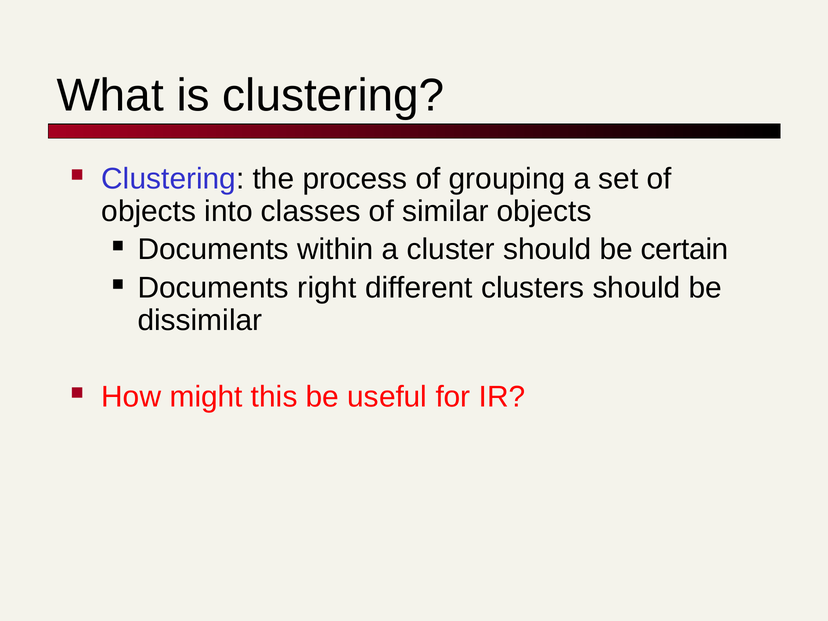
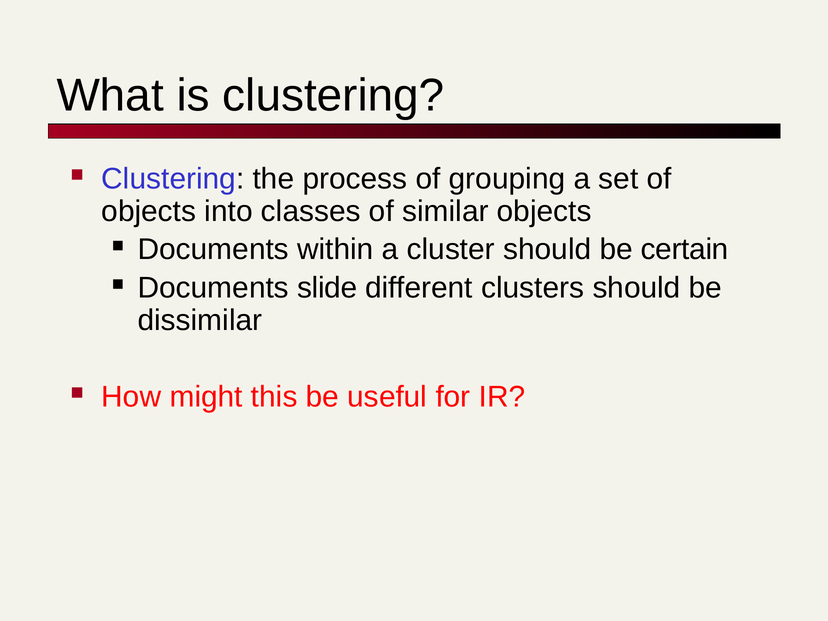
right: right -> slide
